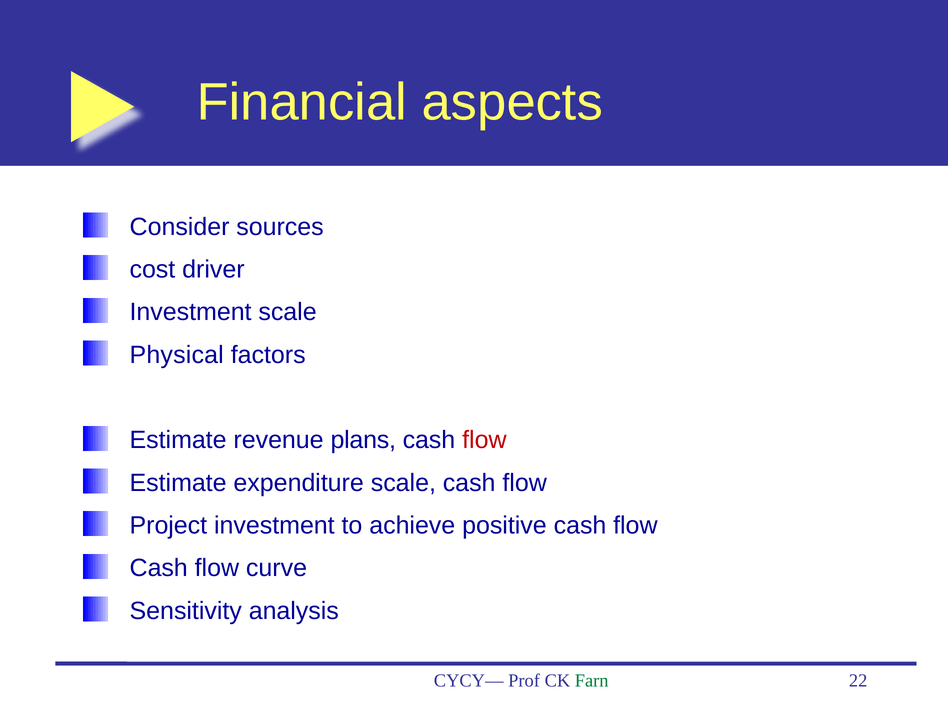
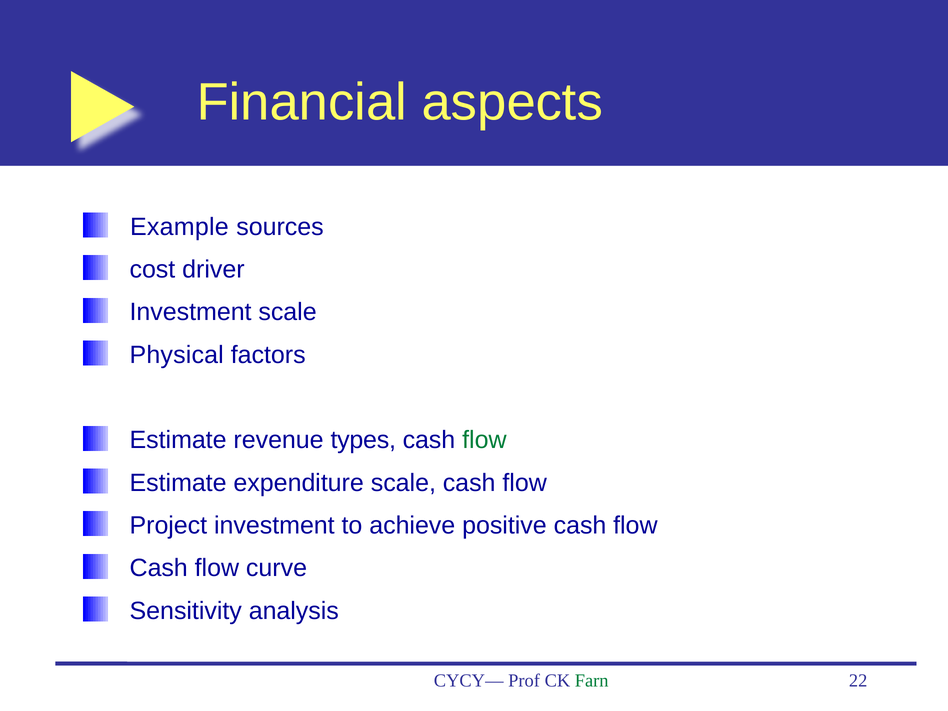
Consider: Consider -> Example
plans: plans -> types
flow at (484, 440) colour: red -> green
